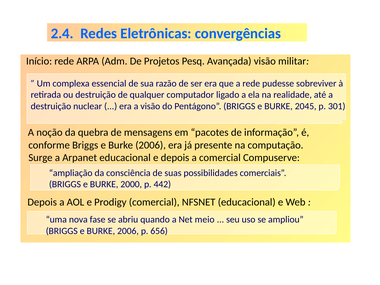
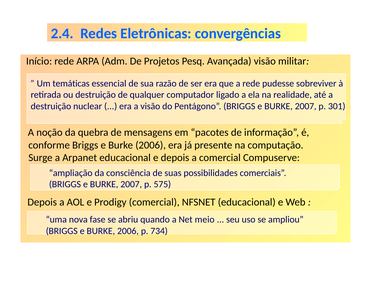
complexa: complexa -> temáticas
2045 at (306, 106): 2045 -> 2007
2000 at (131, 184): 2000 -> 2007
442: 442 -> 575
656: 656 -> 734
